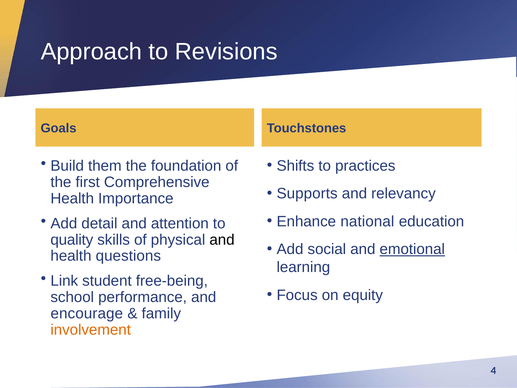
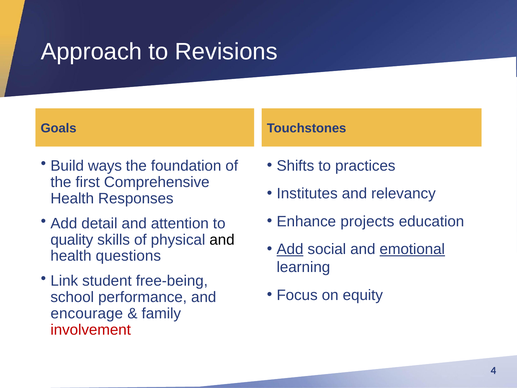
them: them -> ways
Supports: Supports -> Institutes
Importance: Importance -> Responses
national: national -> projects
Add at (290, 249) underline: none -> present
involvement colour: orange -> red
